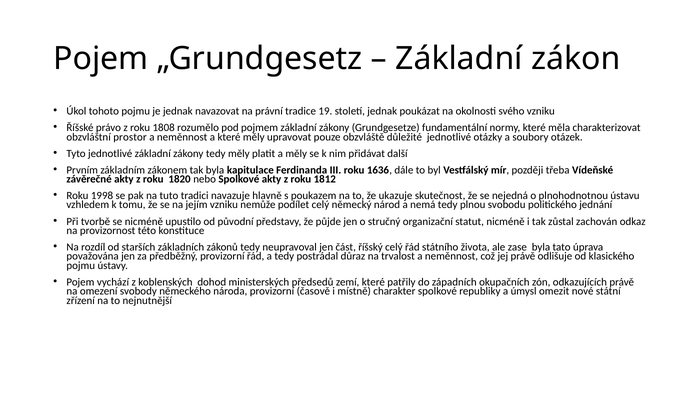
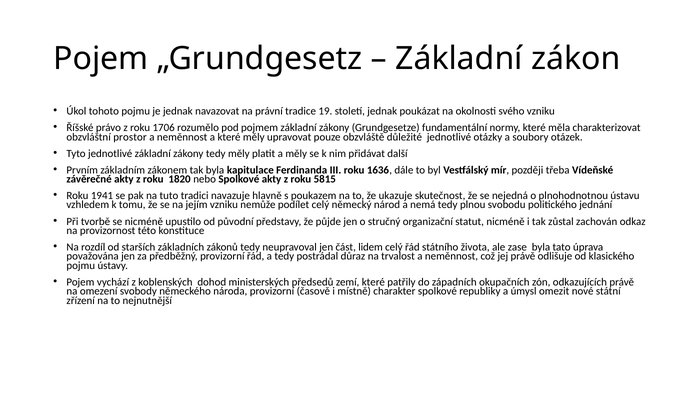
1808: 1808 -> 1706
1812: 1812 -> 5815
1998: 1998 -> 1941
říšský: říšský -> lidem
